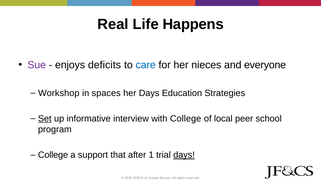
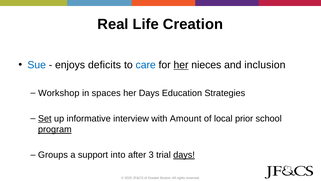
Happens: Happens -> Creation
Sue colour: purple -> blue
her at (181, 65) underline: none -> present
everyone: everyone -> inclusion
with College: College -> Amount
peer: peer -> prior
program underline: none -> present
College at (53, 155): College -> Groups
that: that -> into
1: 1 -> 3
